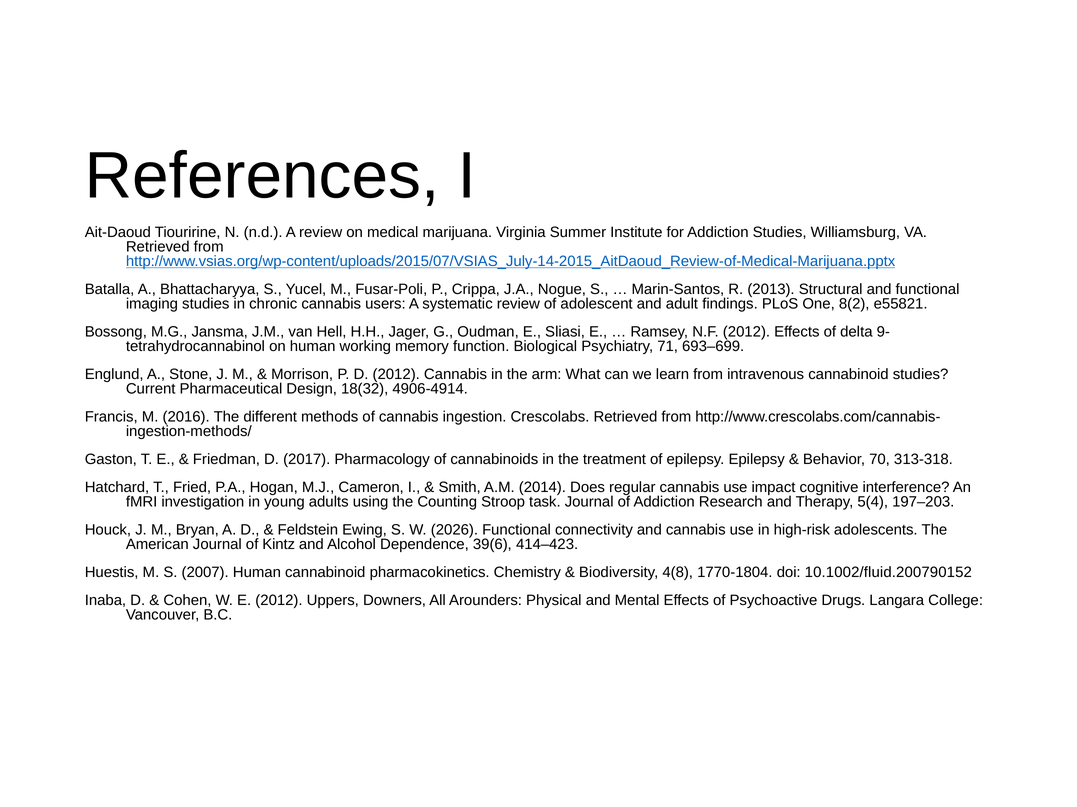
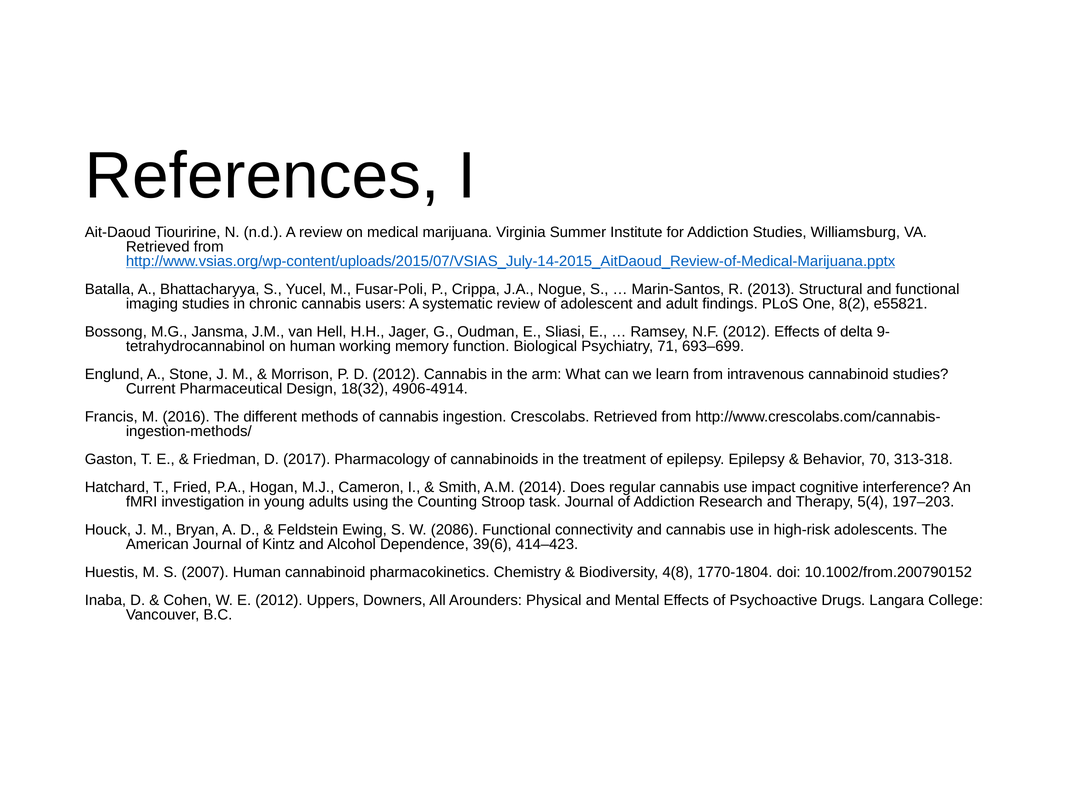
2026: 2026 -> 2086
10.1002/fluid.200790152: 10.1002/fluid.200790152 -> 10.1002/from.200790152
